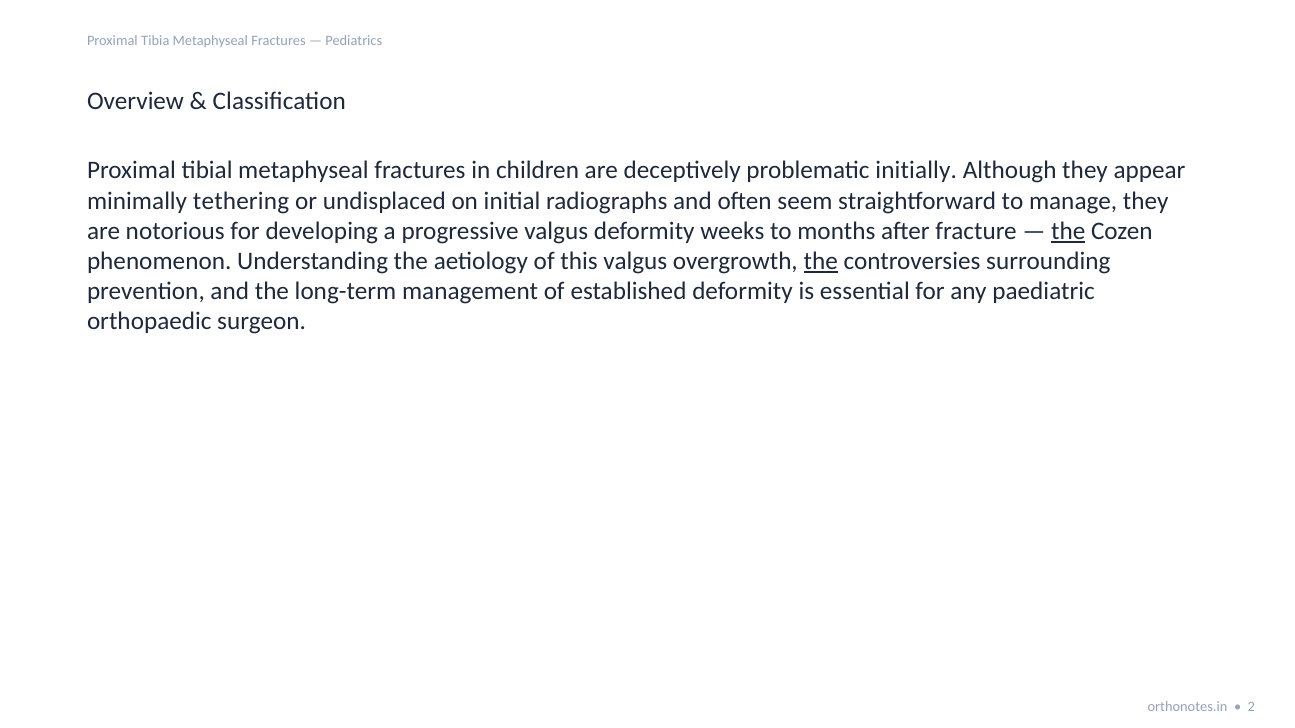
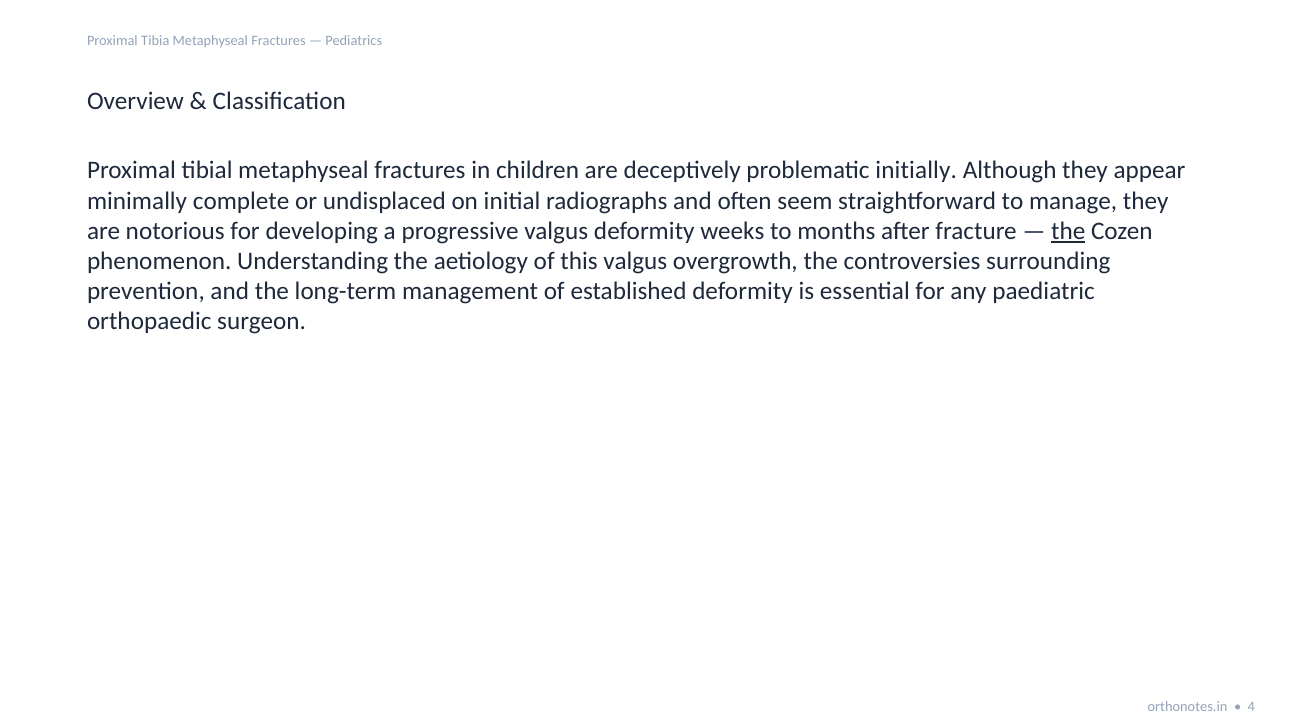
tethering: tethering -> complete
the at (821, 261) underline: present -> none
2: 2 -> 4
